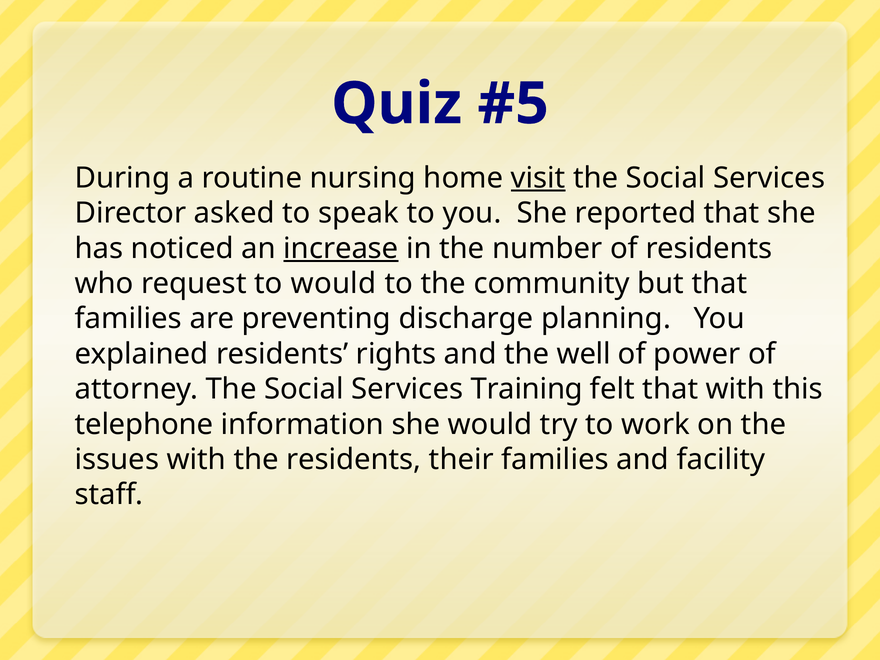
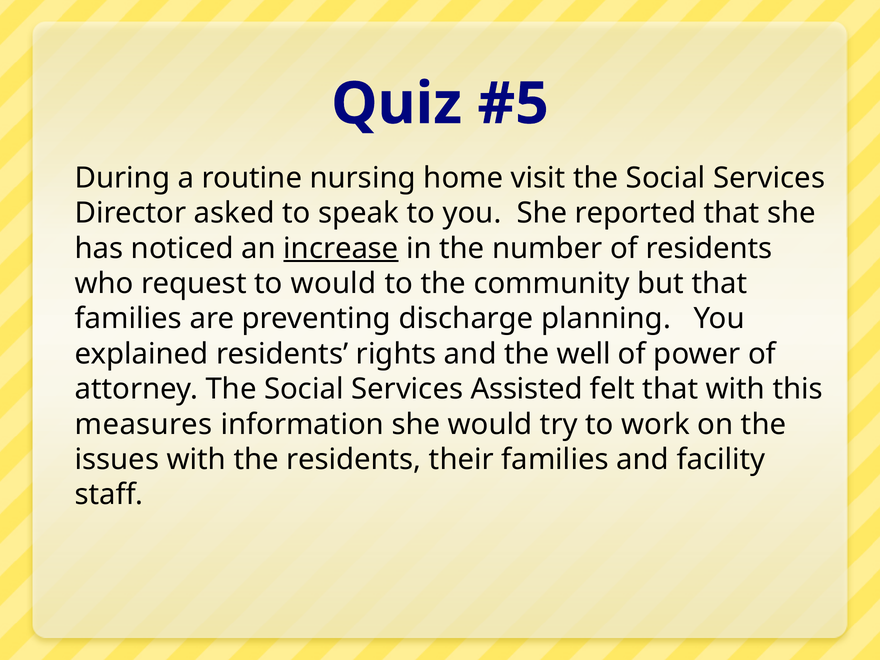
visit underline: present -> none
Training: Training -> Assisted
telephone: telephone -> measures
